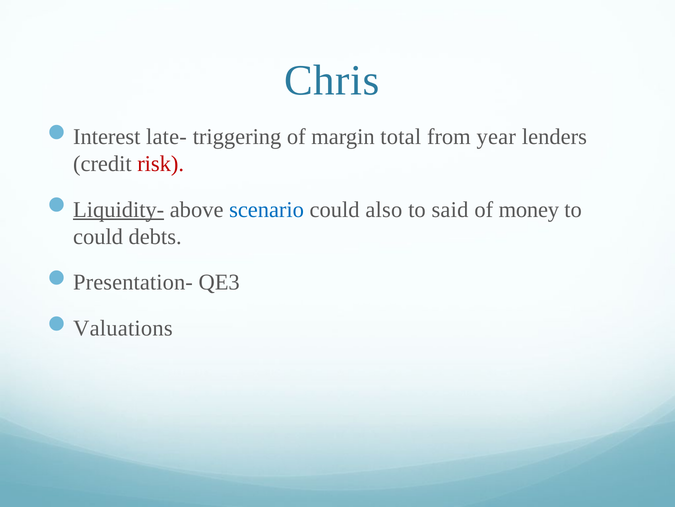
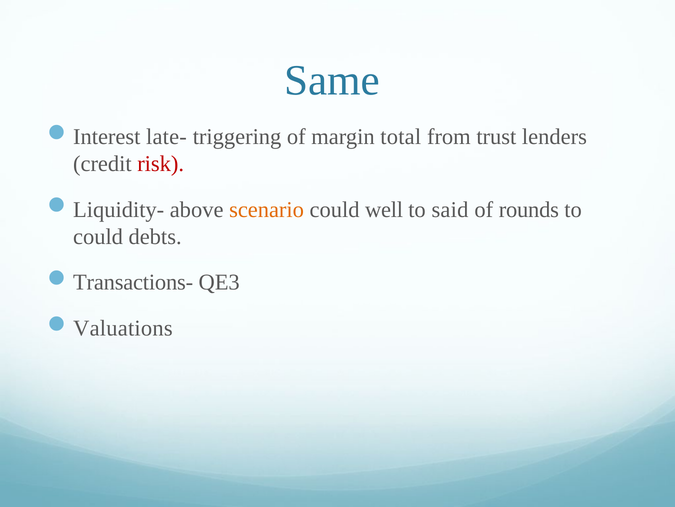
Chris: Chris -> Same
year: year -> trust
Liquidity- underline: present -> none
scenario colour: blue -> orange
also: also -> well
money: money -> rounds
Presentation-: Presentation- -> Transactions-
